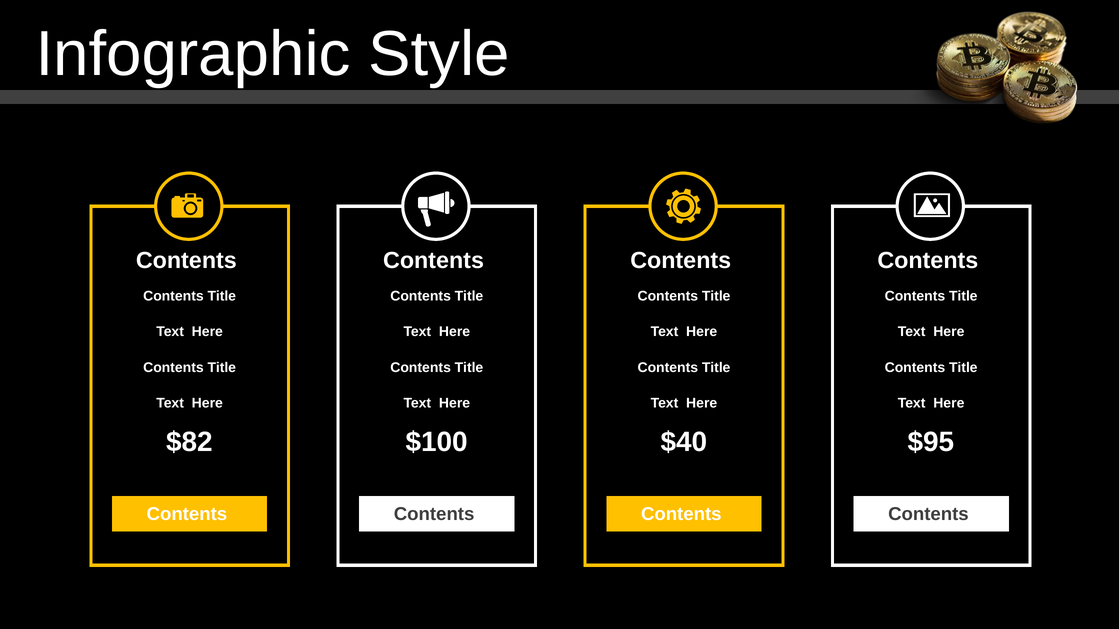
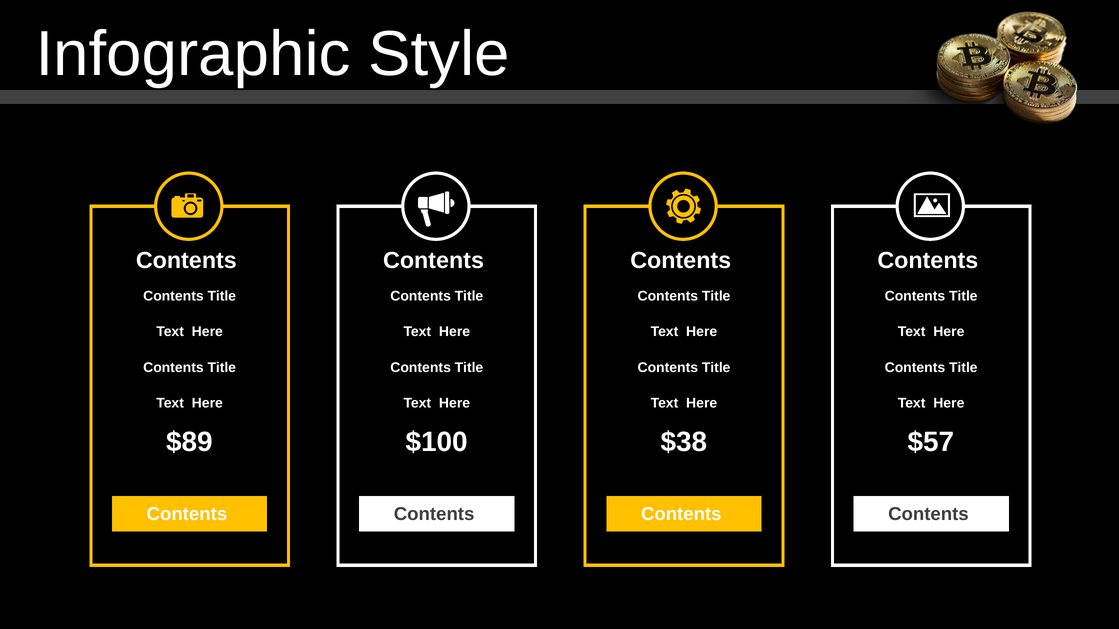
$82: $82 -> $89
$40: $40 -> $38
$95: $95 -> $57
